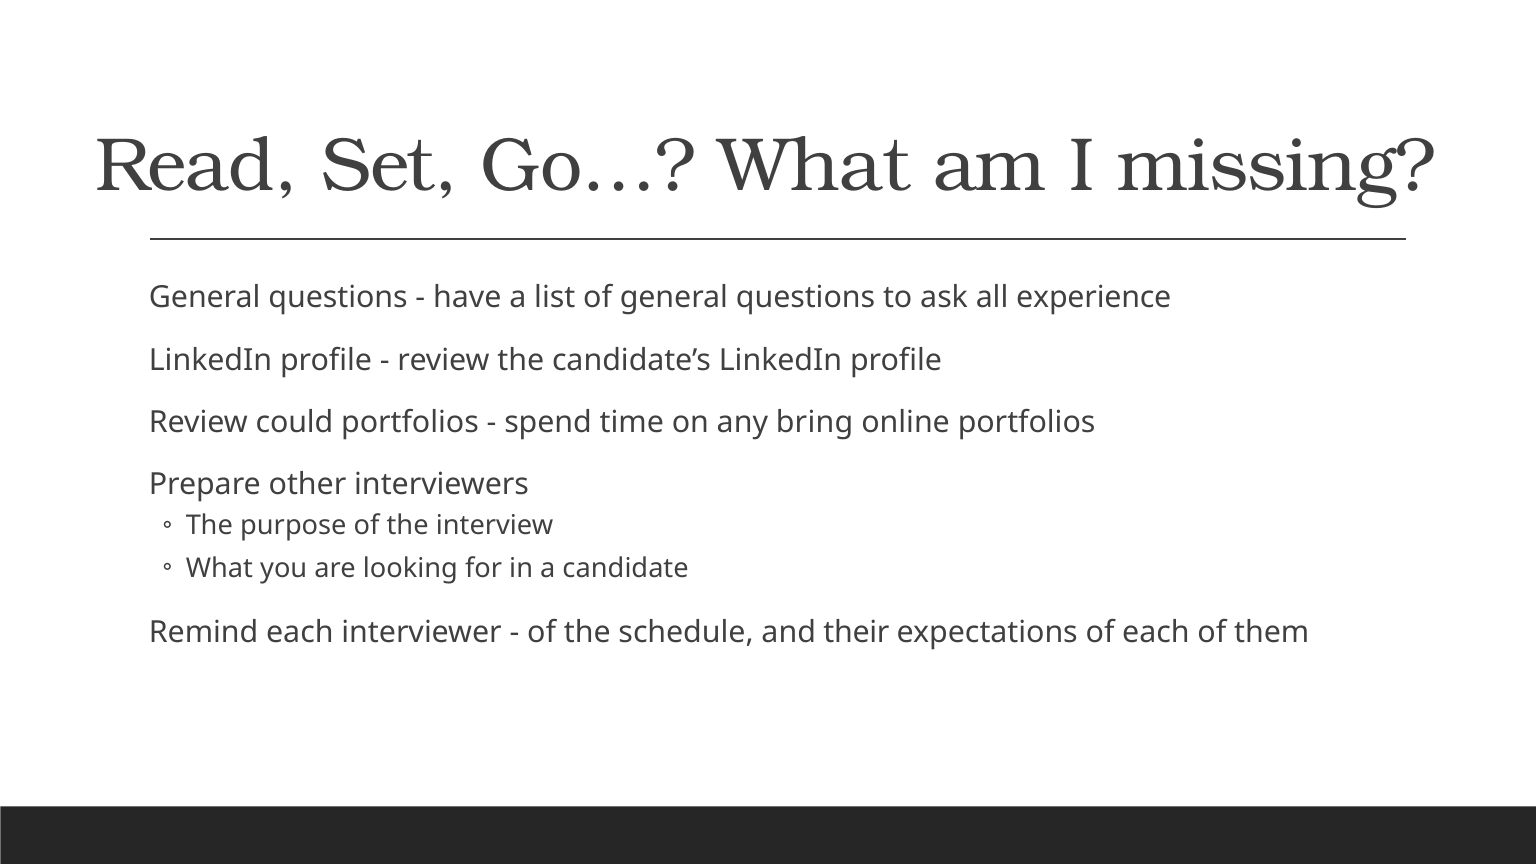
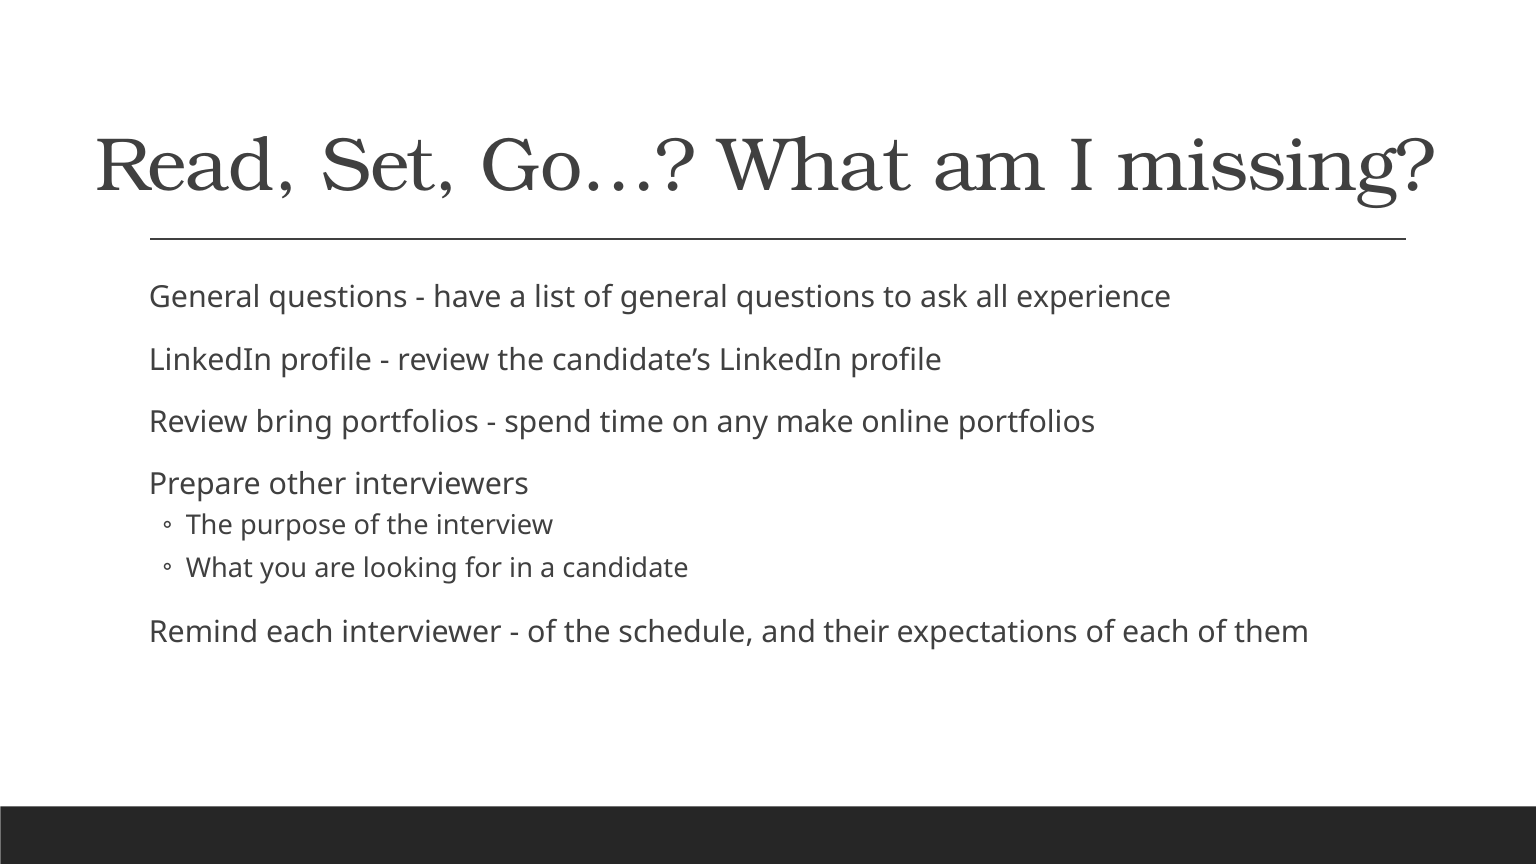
could: could -> bring
bring: bring -> make
